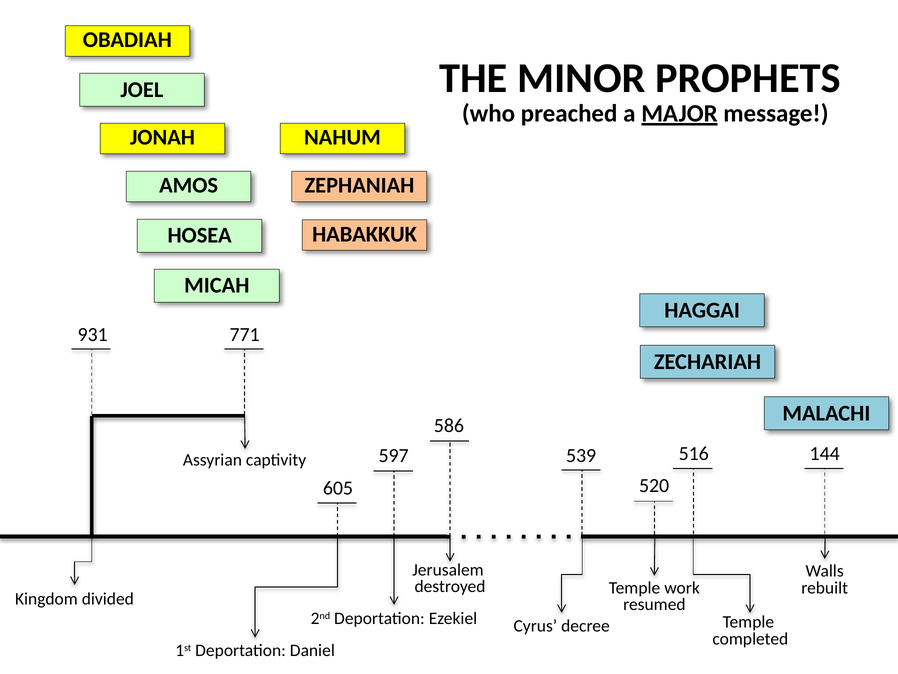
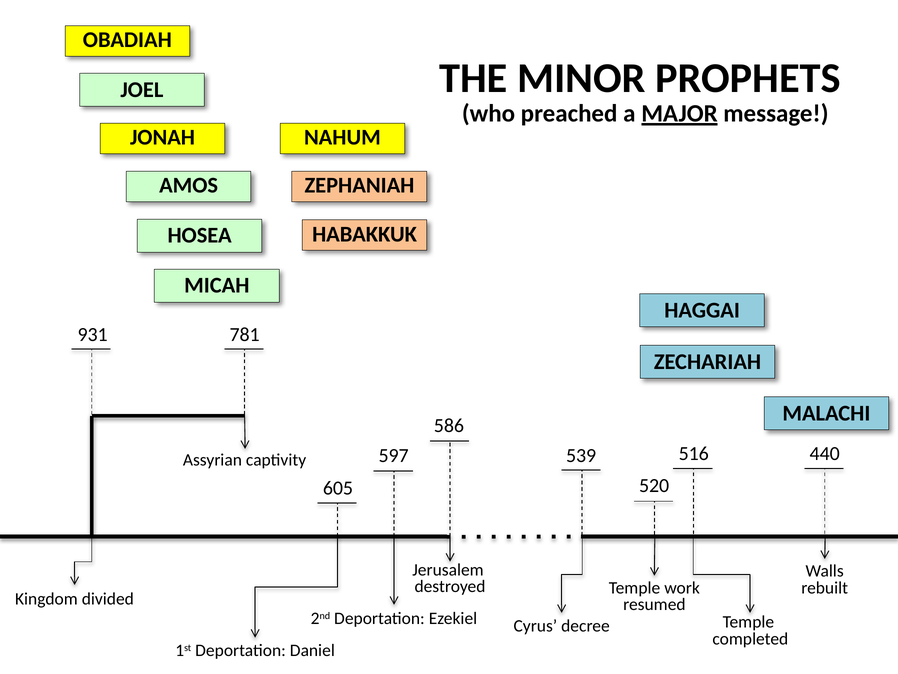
771: 771 -> 781
144: 144 -> 440
